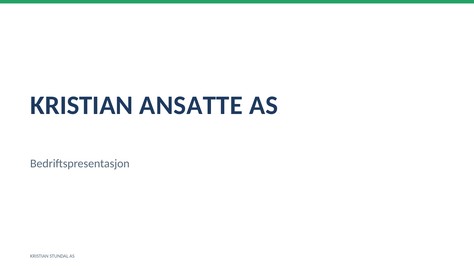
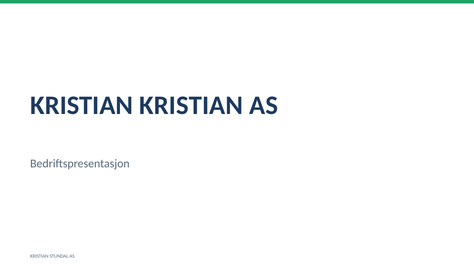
KRISTIAN ANSATTE: ANSATTE -> KRISTIAN
